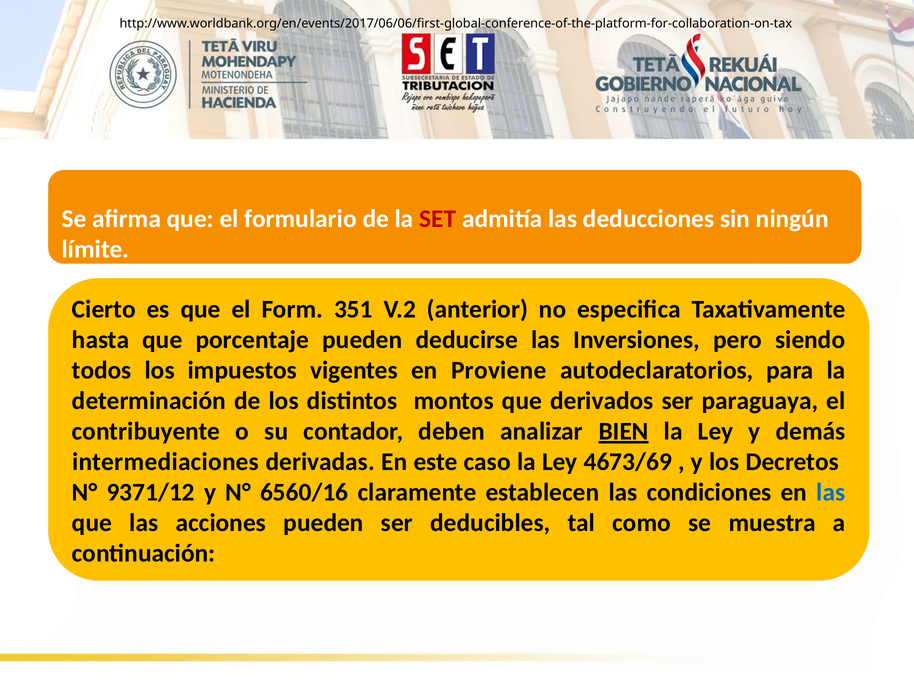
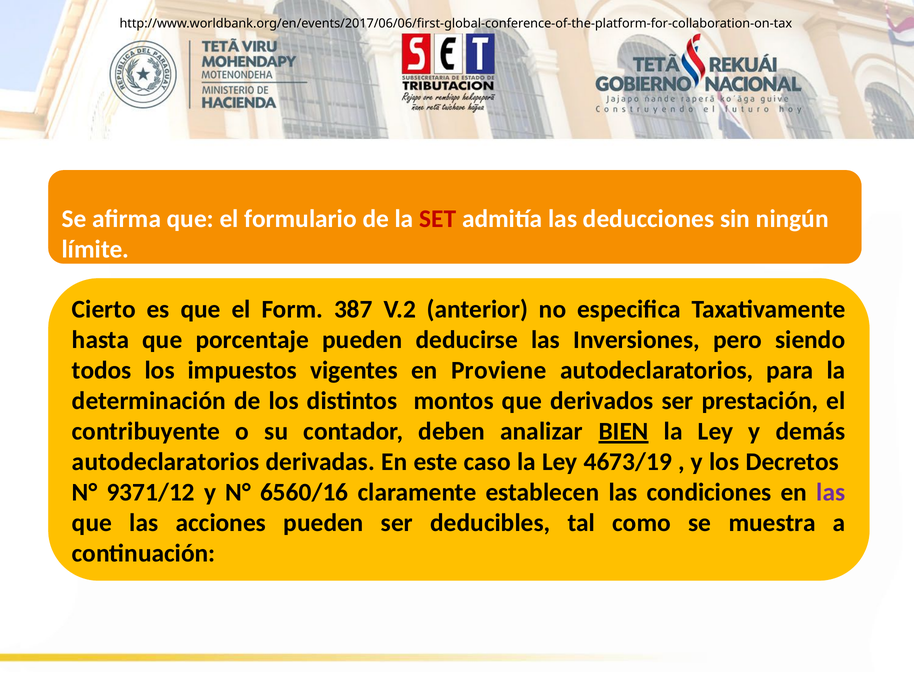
351: 351 -> 387
paraguaya: paraguaya -> prestación
intermediaciones at (166, 461): intermediaciones -> autodeclaratorios
4673/69: 4673/69 -> 4673/19
las at (831, 492) colour: blue -> purple
